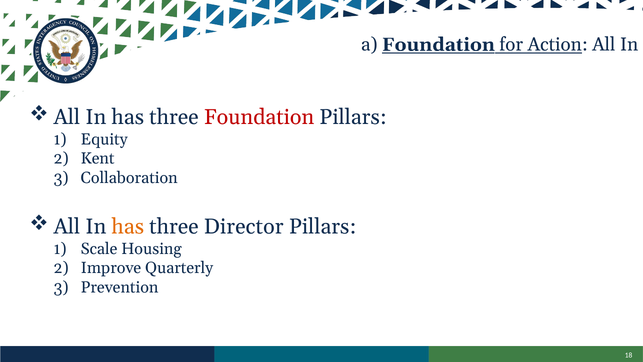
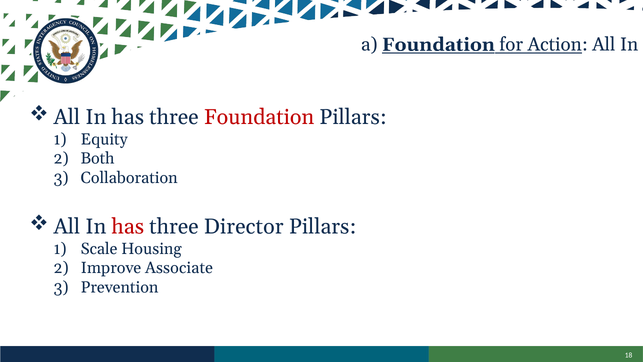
Kent: Kent -> Both
has at (128, 226) colour: orange -> red
Quarterly: Quarterly -> Associate
